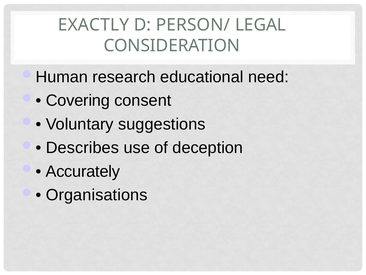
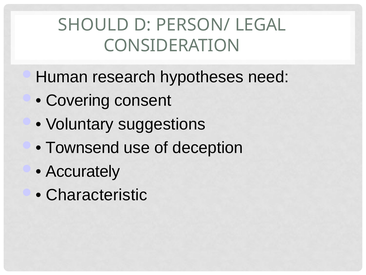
EXACTLY: EXACTLY -> SHOULD
educational: educational -> hypotheses
Describes: Describes -> Townsend
Organisations: Organisations -> Characteristic
